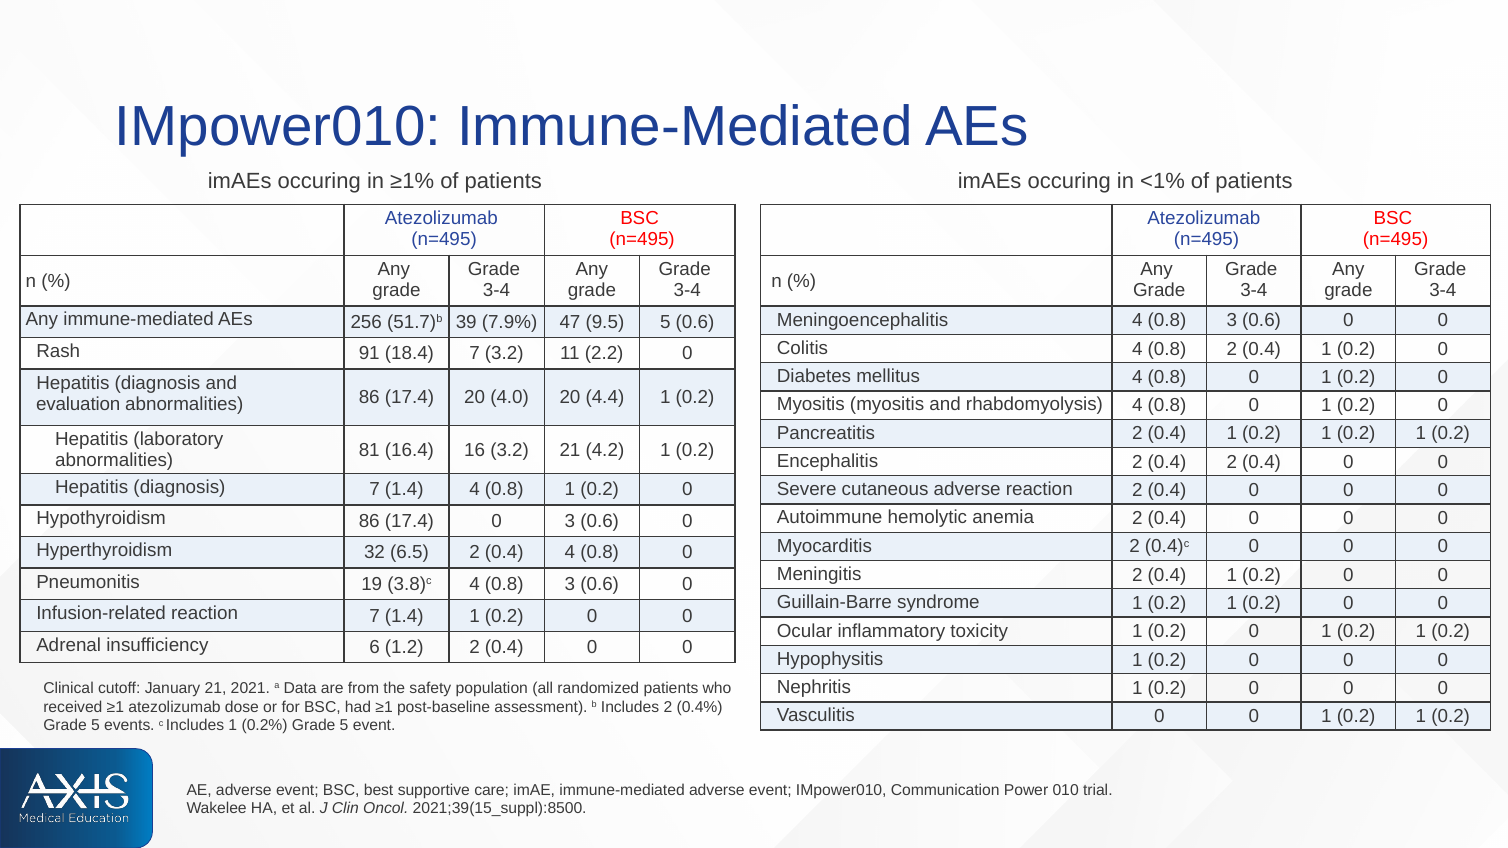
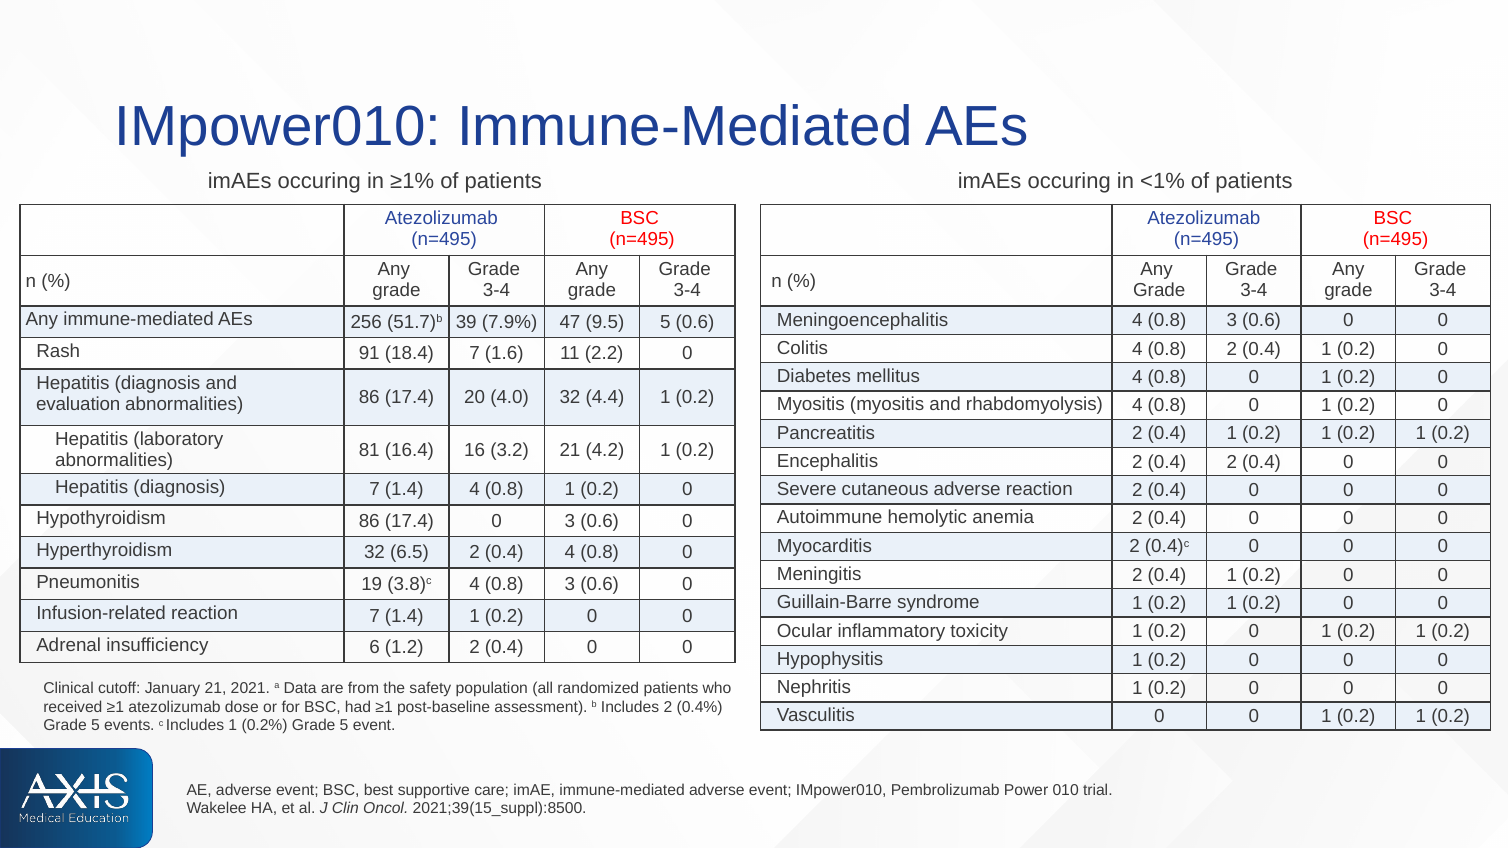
7 3.2: 3.2 -> 1.6
4.0 20: 20 -> 32
Communication: Communication -> Pembrolizumab
